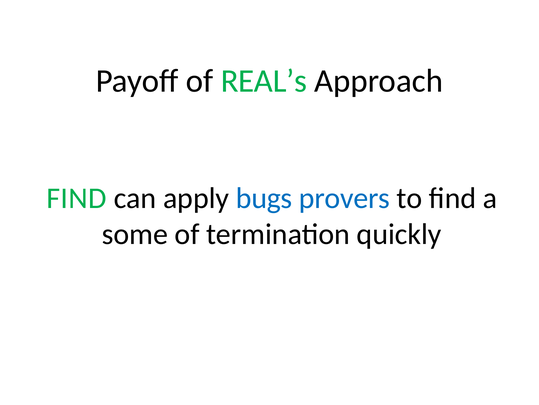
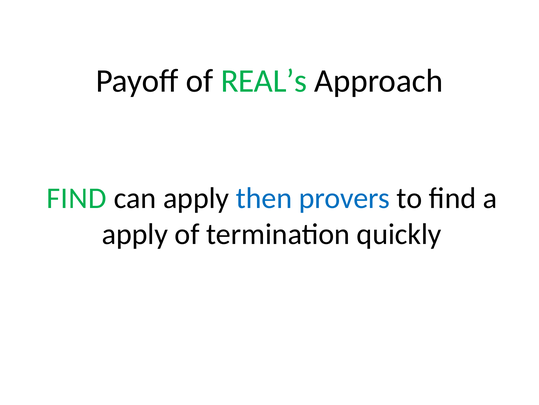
bugs: bugs -> then
some at (135, 234): some -> apply
